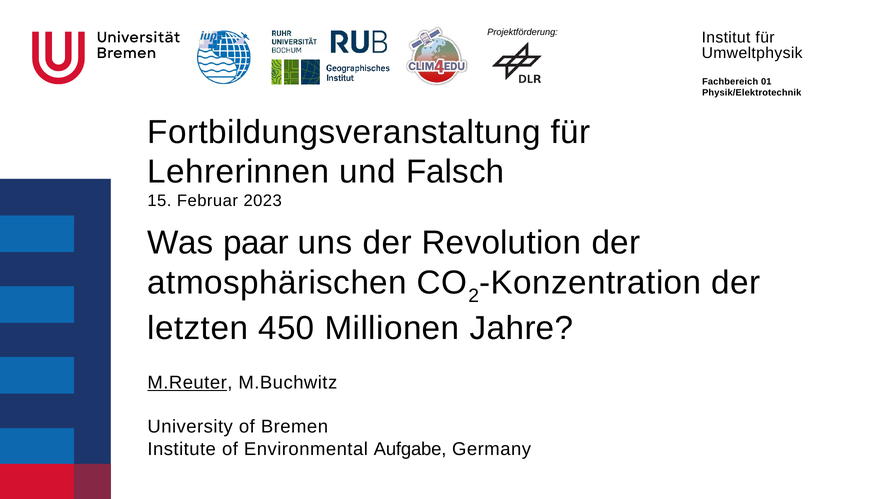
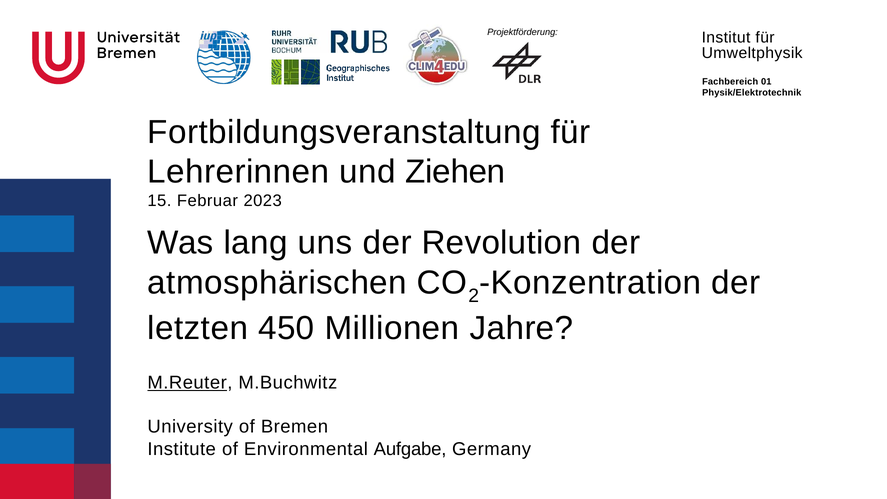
Falsch: Falsch -> Ziehen
paar: paar -> lang
